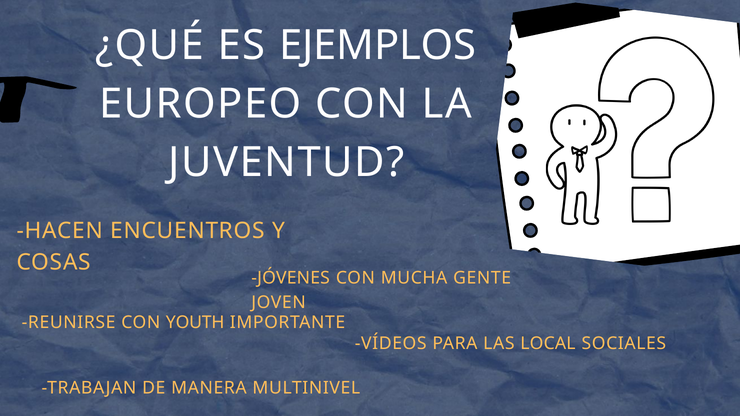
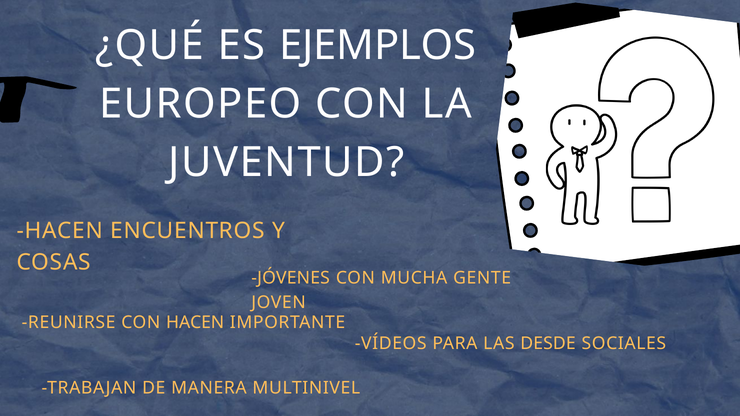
CON YOUTH: YOUTH -> HACEN
LOCAL: LOCAL -> DESDE
